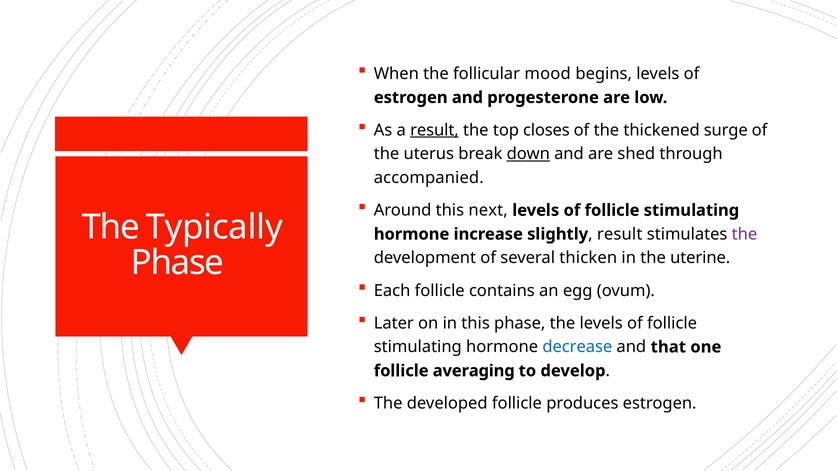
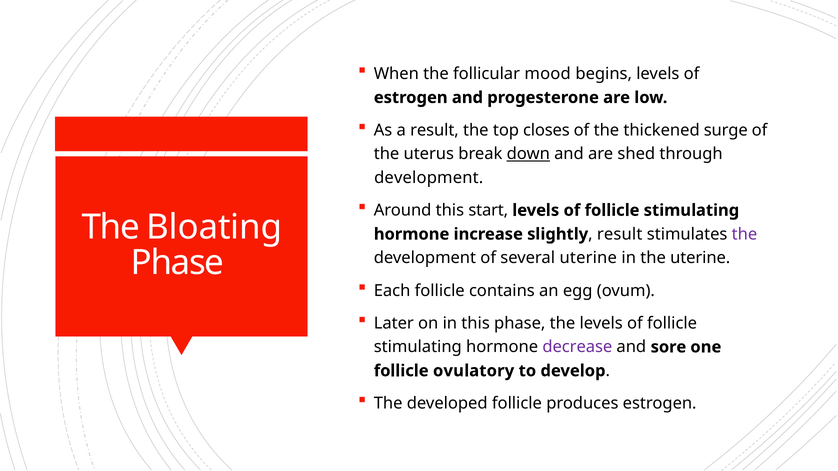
result at (434, 130) underline: present -> none
accompanied at (429, 178): accompanied -> development
next: next -> start
Typically: Typically -> Bloating
several thicken: thicken -> uterine
decrease colour: blue -> purple
that: that -> sore
averaging: averaging -> ovulatory
